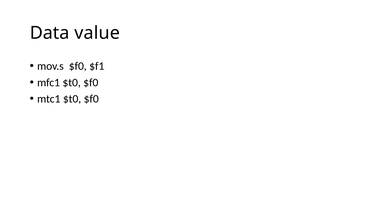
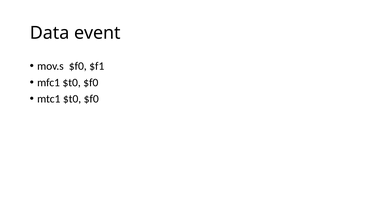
value: value -> event
